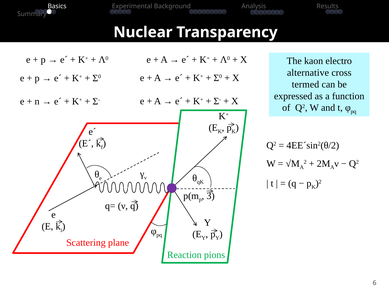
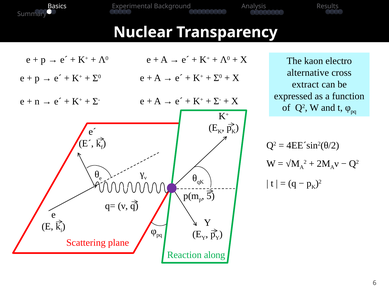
termed: termed -> extract
3: 3 -> 5
pions: pions -> along
